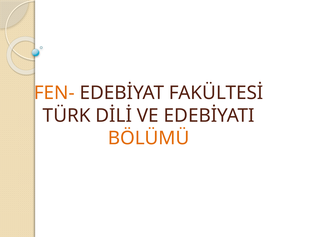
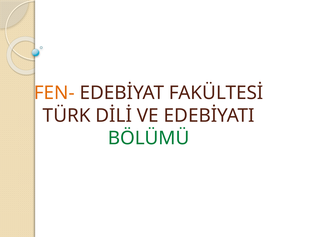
BÖLÜMÜ colour: orange -> green
